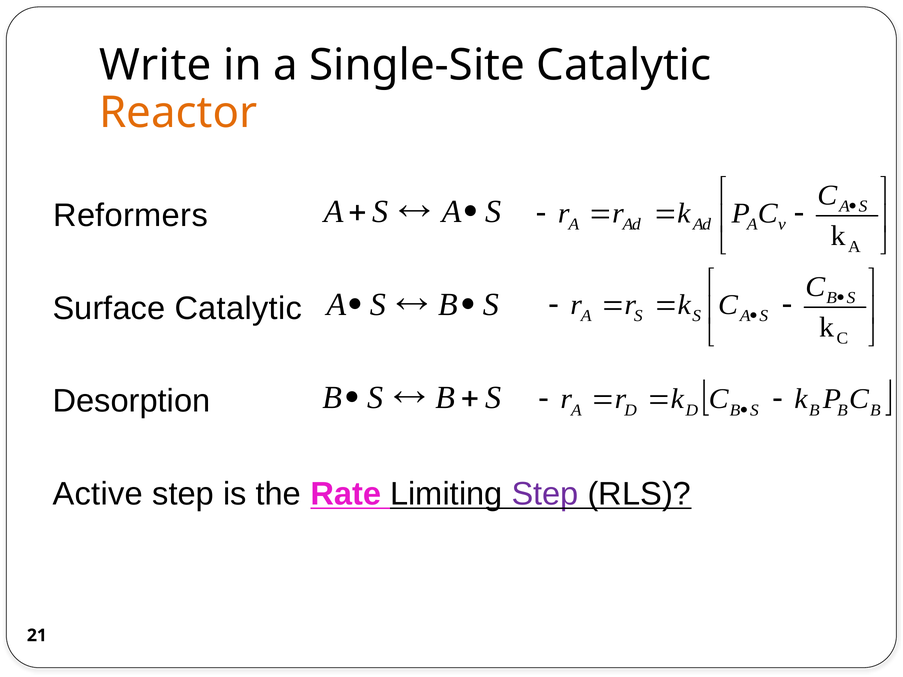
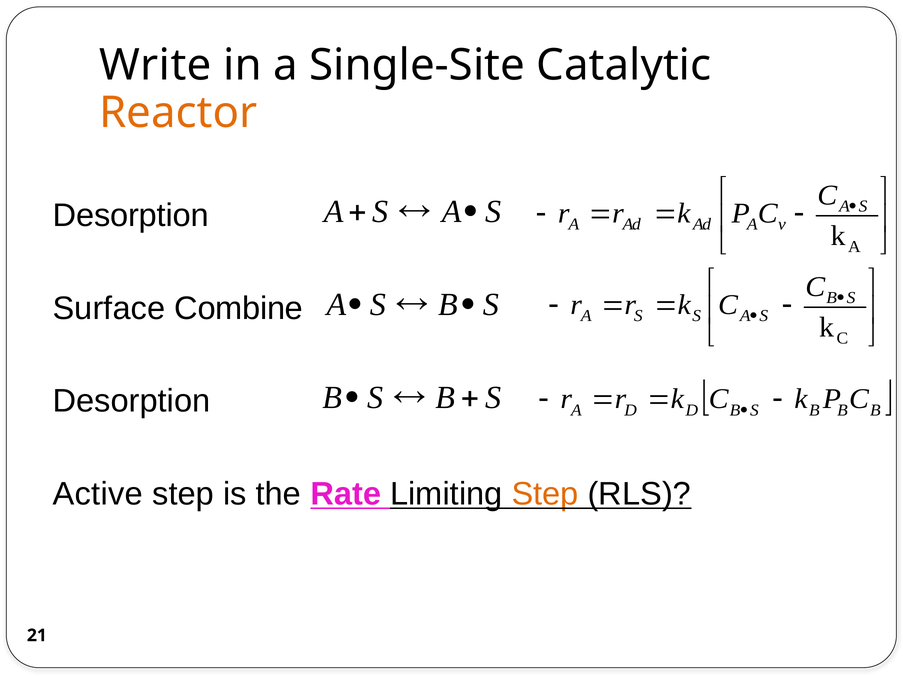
Reformers at (131, 216): Reformers -> Desorption
Surface Catalytic: Catalytic -> Combine
Step at (545, 494) colour: purple -> orange
